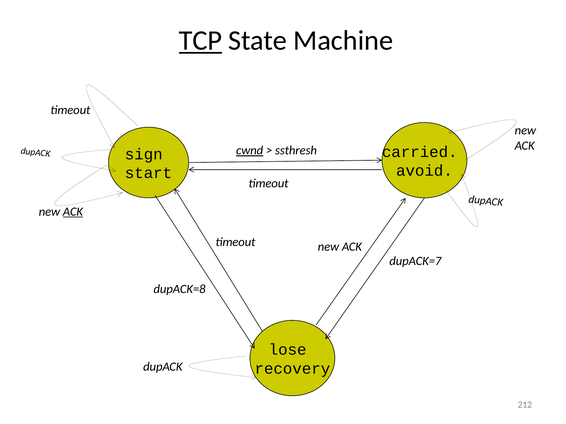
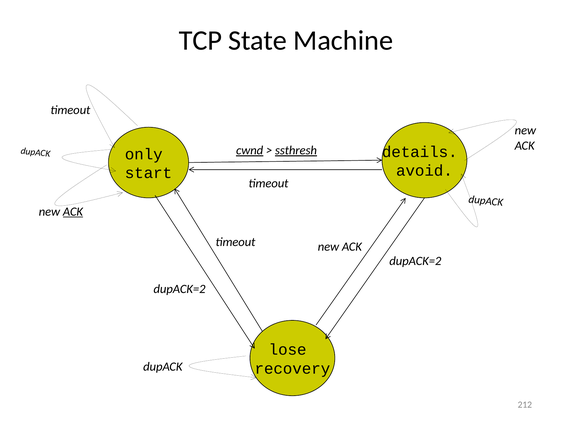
TCP underline: present -> none
ssthresh underline: none -> present
carried: carried -> details
sign: sign -> only
dupACK=7 at (415, 261): dupACK=7 -> dupACK=2
dupACK=8 at (180, 289): dupACK=8 -> dupACK=2
